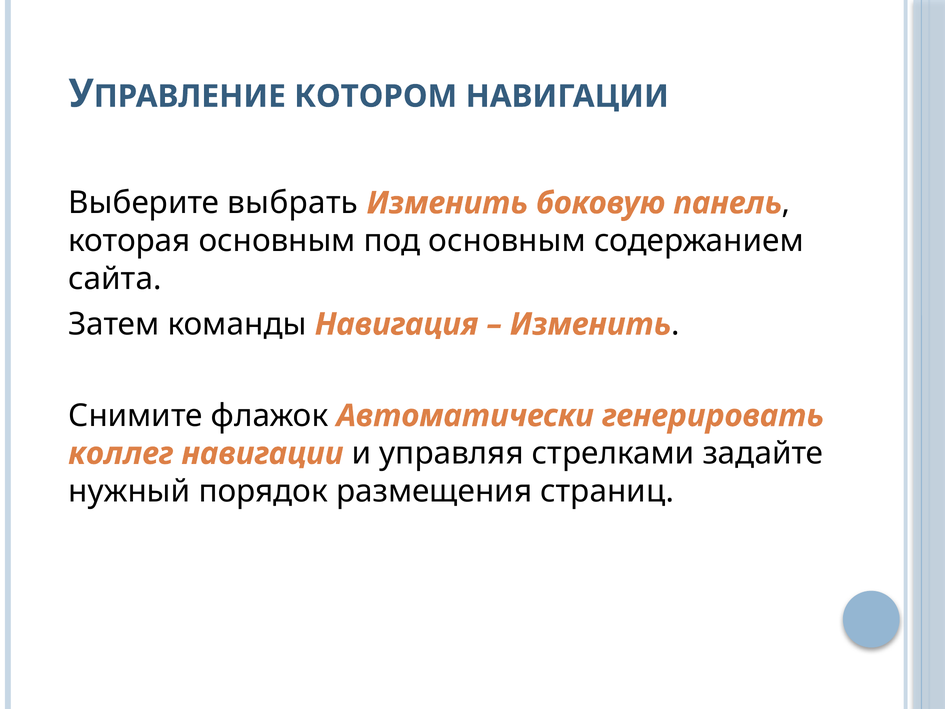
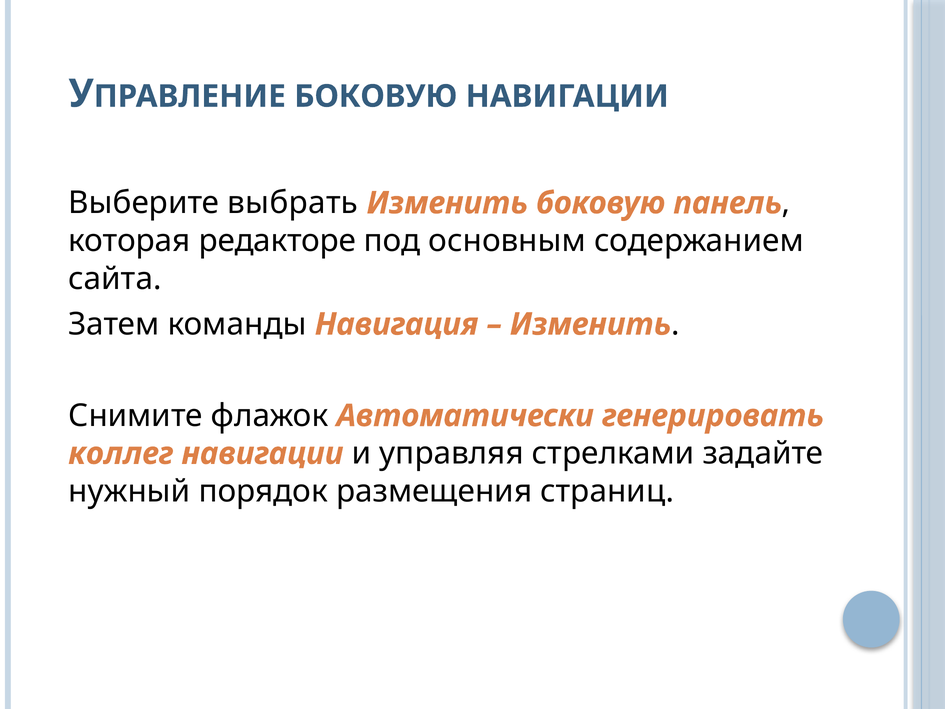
КОТОРОМ at (376, 96): КОТОРОМ -> БОКОВУЮ
которая основным: основным -> редакторе
